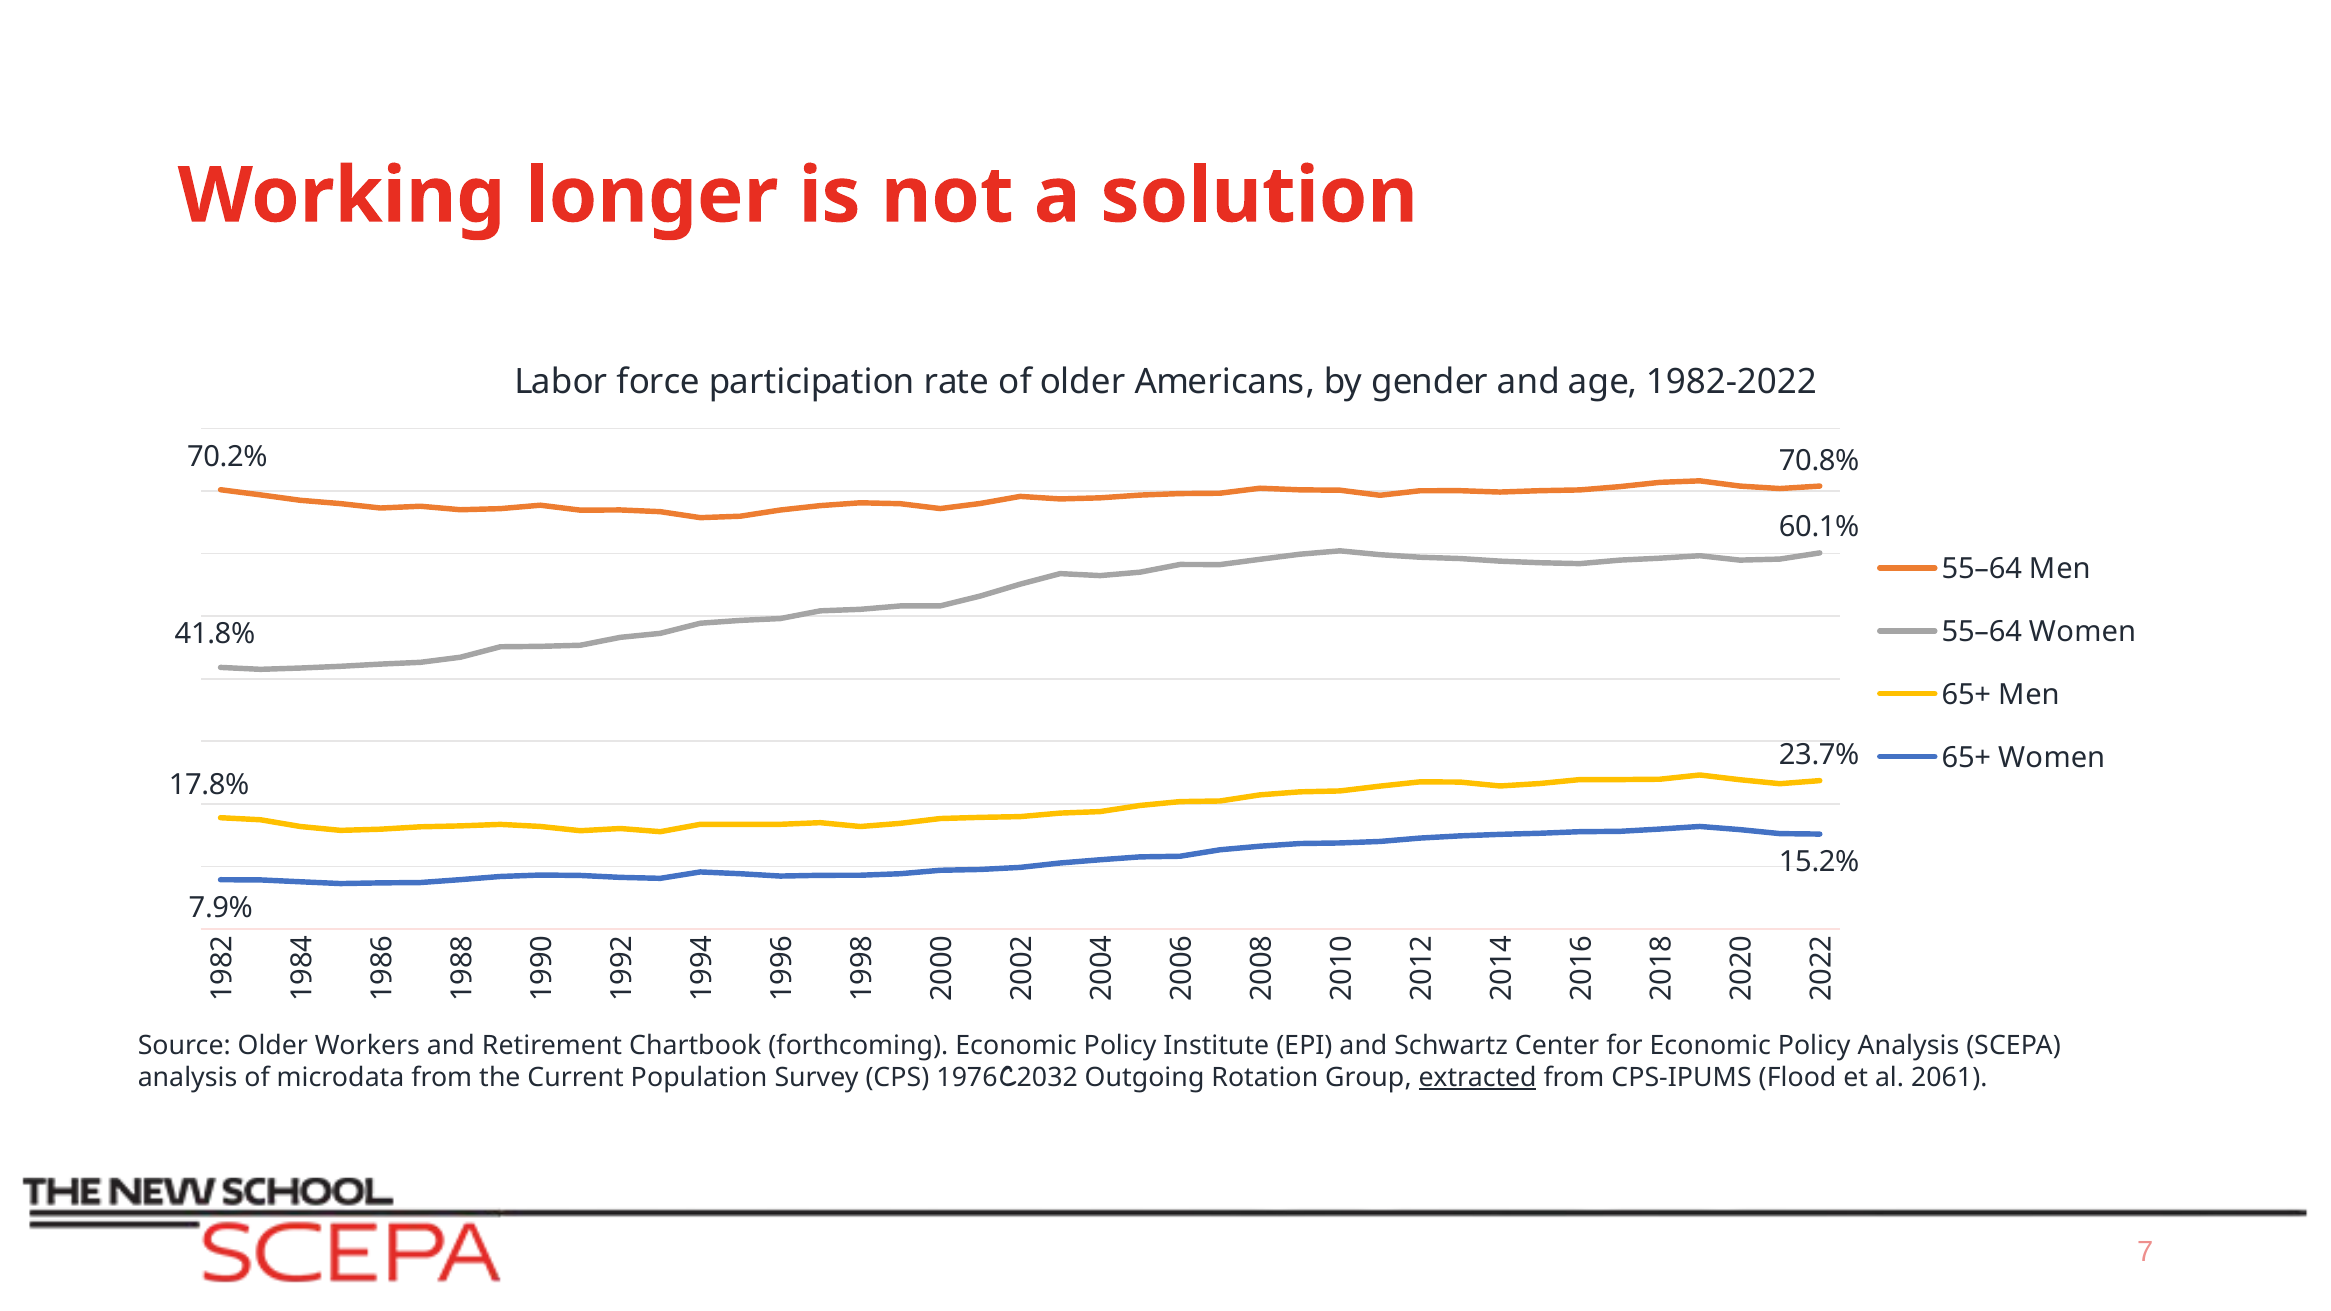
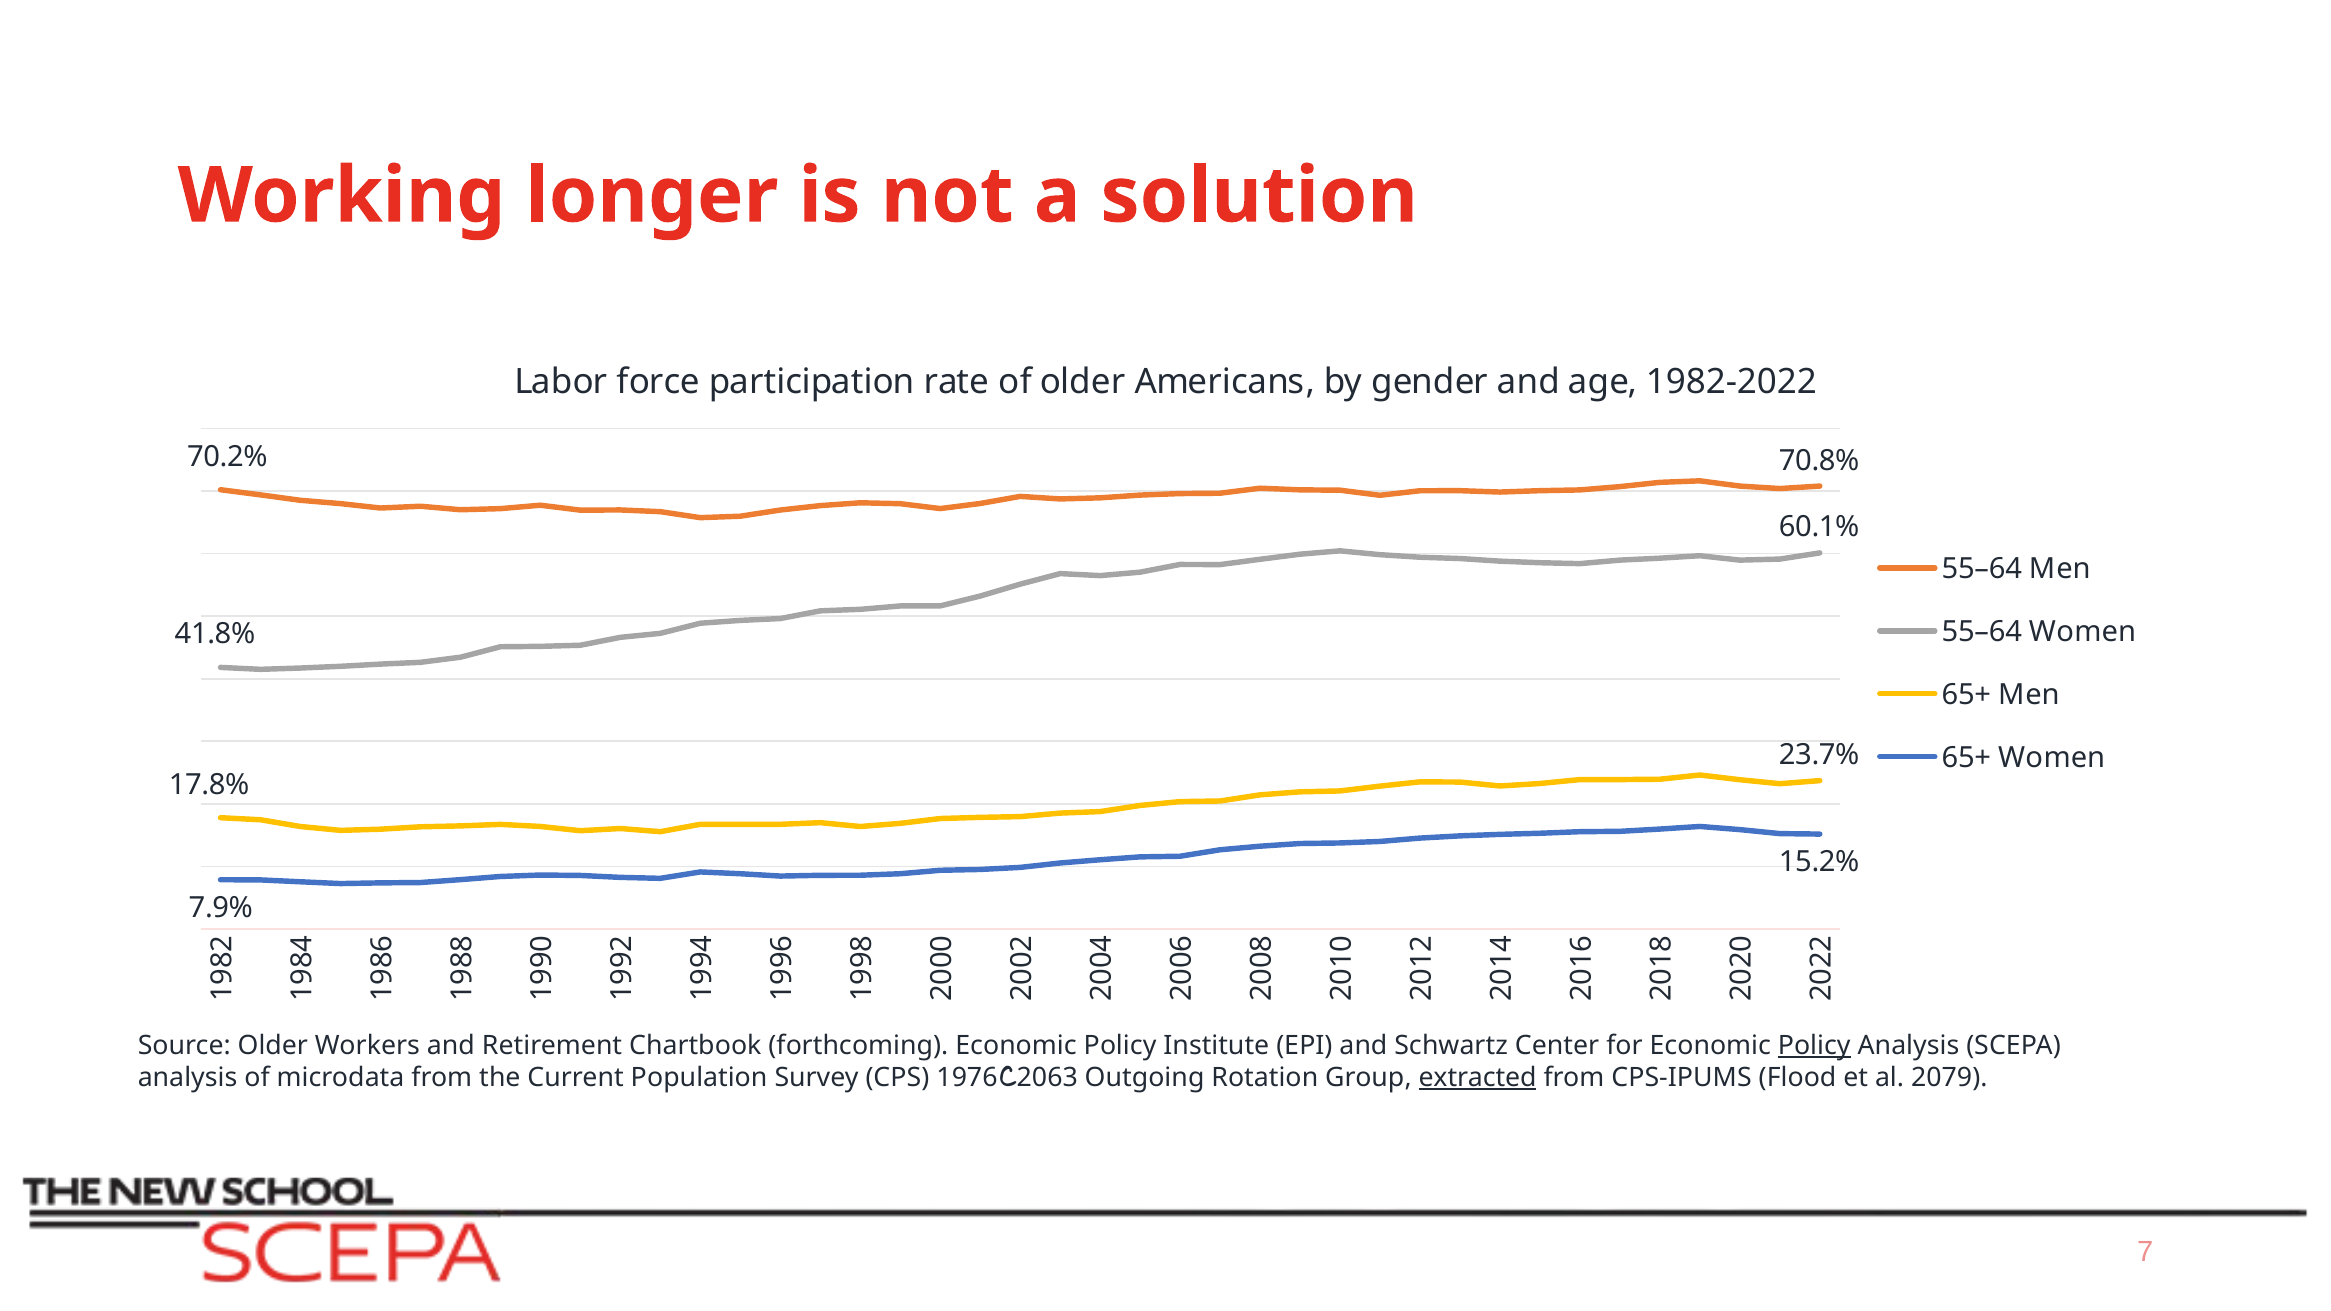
Policy at (1814, 1046) underline: none -> present
2032: 2032 -> 2063
2061: 2061 -> 2079
